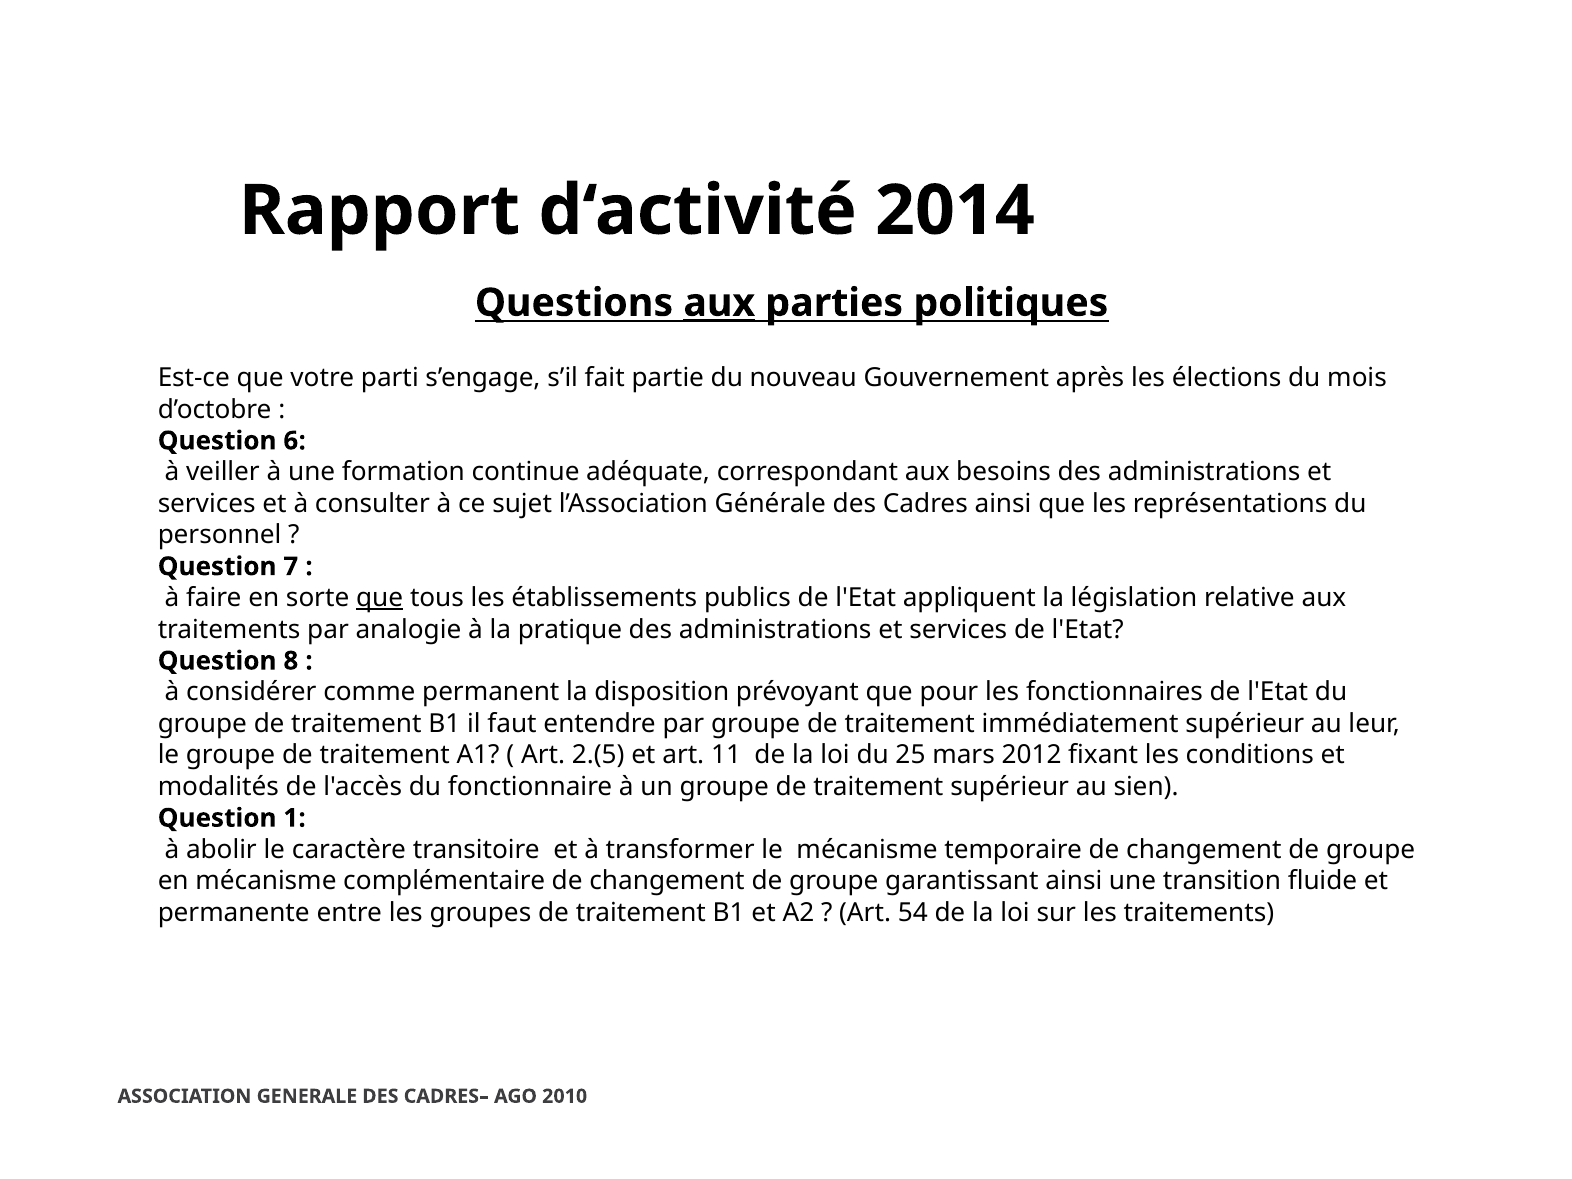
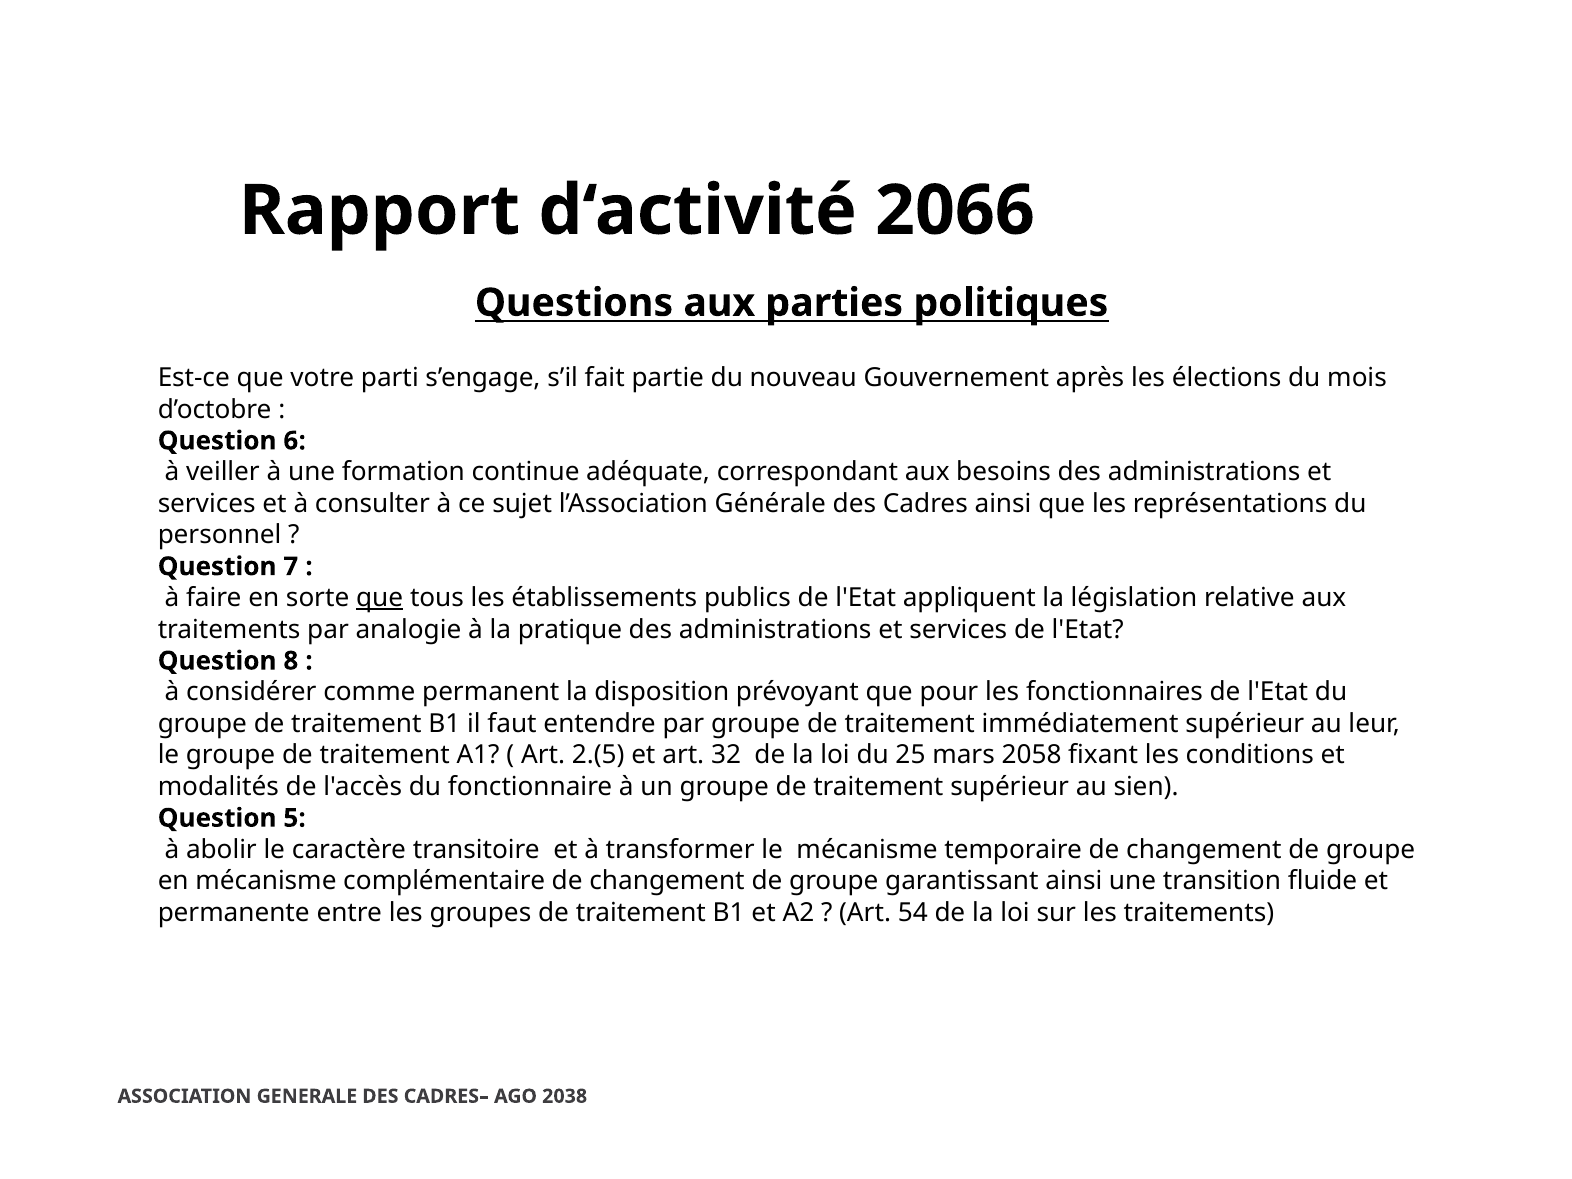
2014: 2014 -> 2066
aux at (719, 303) underline: present -> none
11: 11 -> 32
2012: 2012 -> 2058
1: 1 -> 5
2010: 2010 -> 2038
